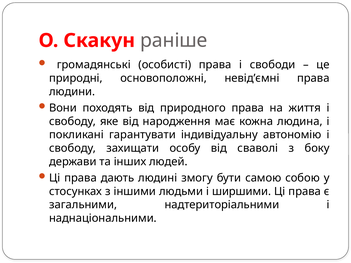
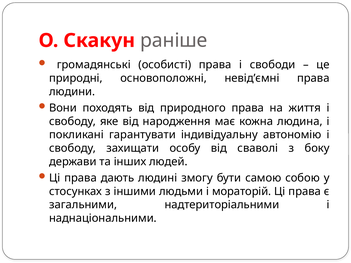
ширшими: ширшими -> мораторій
